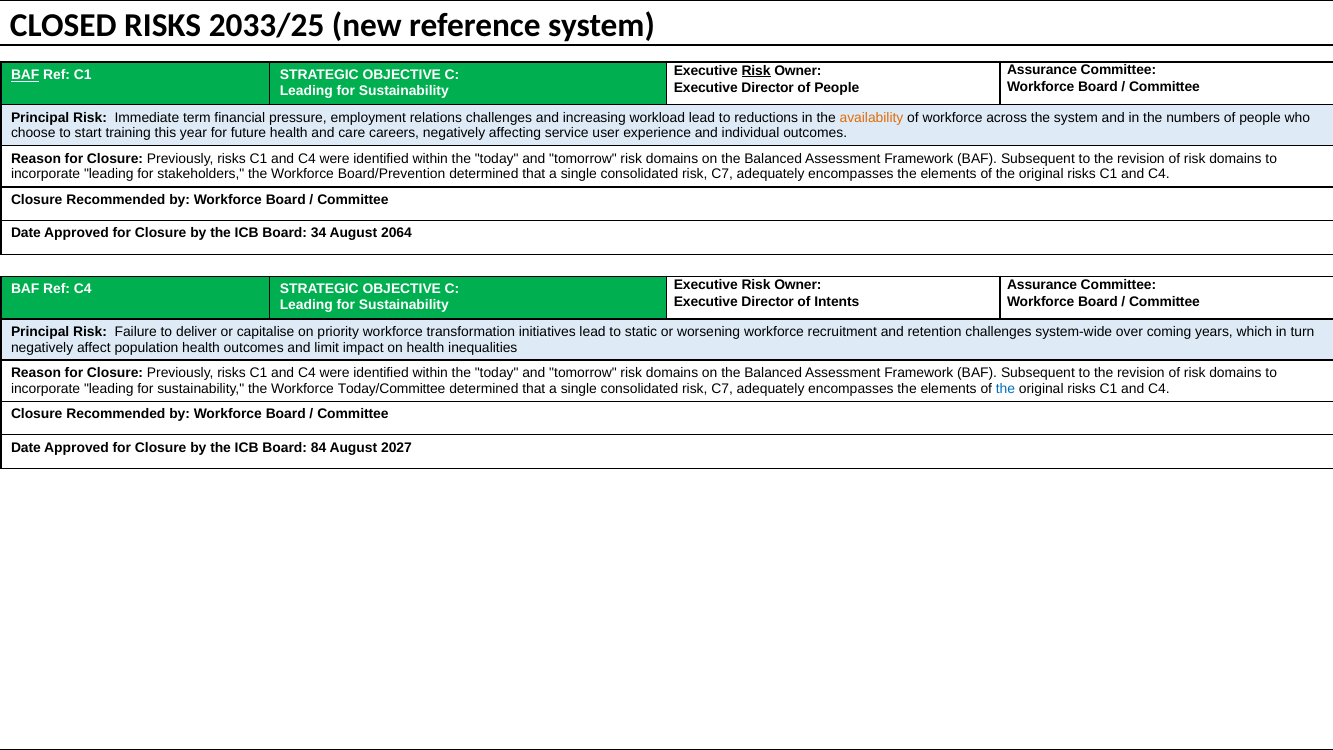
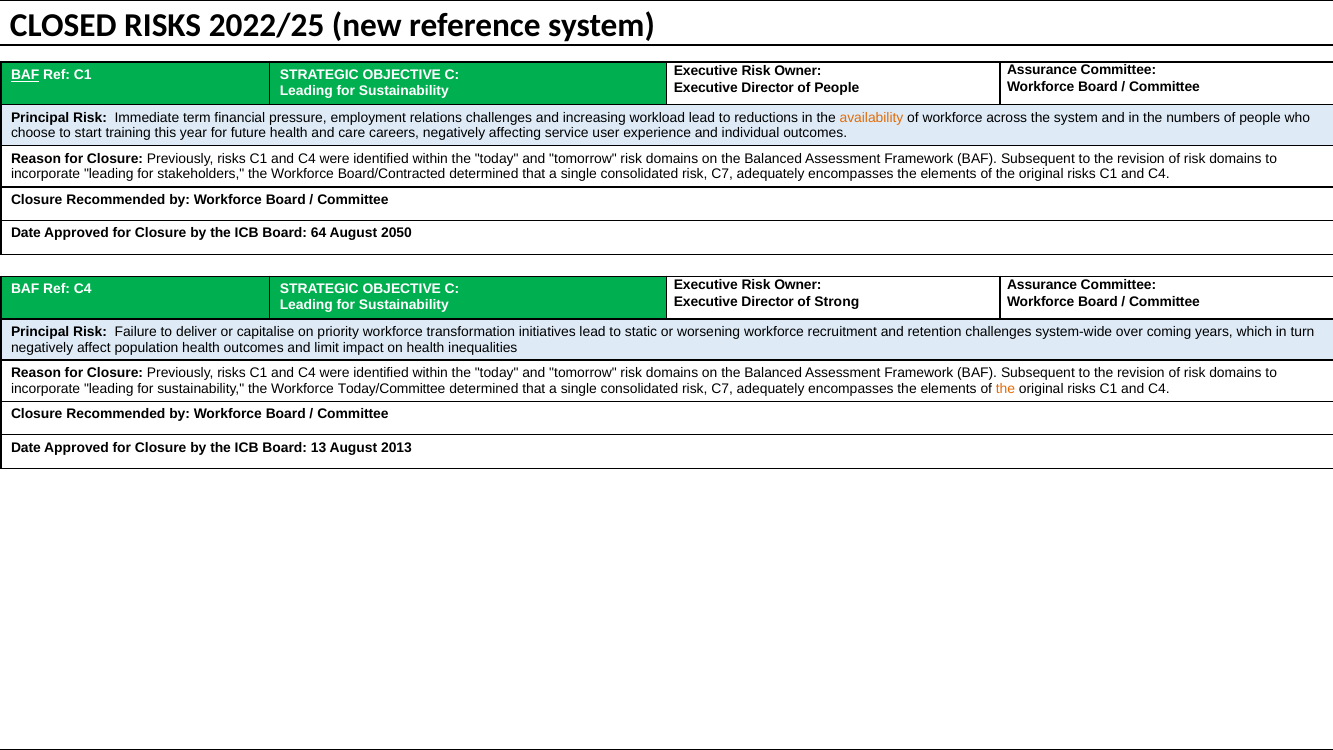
2033/25: 2033/25 -> 2022/25
Risk at (756, 71) underline: present -> none
Board/Prevention: Board/Prevention -> Board/Contracted
34: 34 -> 64
2064: 2064 -> 2050
Intents: Intents -> Strong
the at (1005, 388) colour: blue -> orange
84: 84 -> 13
2027: 2027 -> 2013
